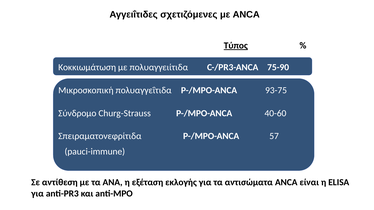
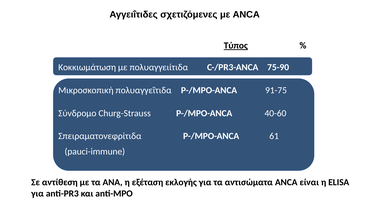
93-75: 93-75 -> 91-75
57: 57 -> 61
